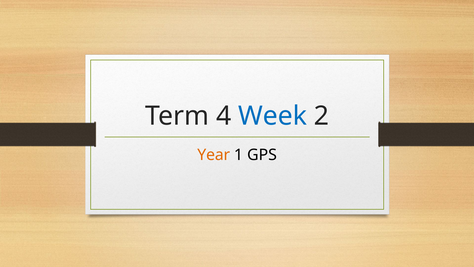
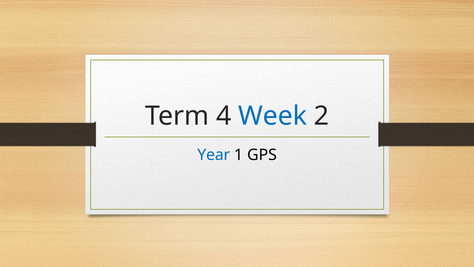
Year colour: orange -> blue
